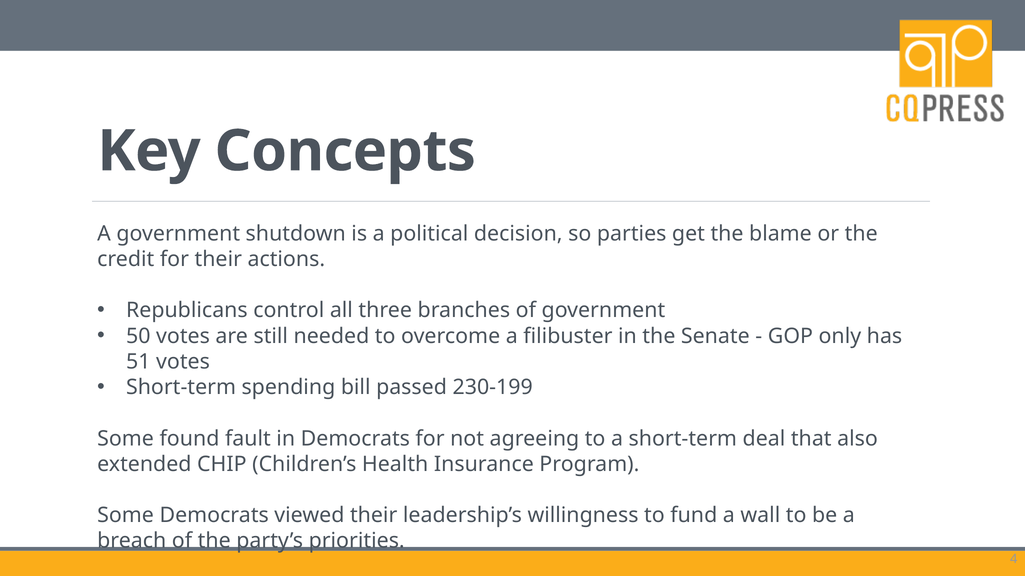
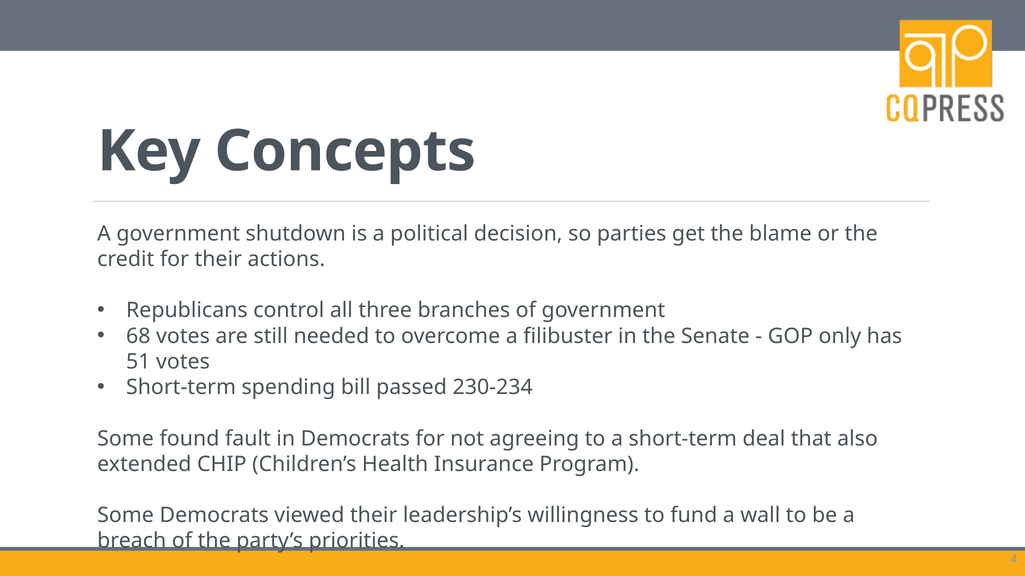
50: 50 -> 68
230-199: 230-199 -> 230-234
